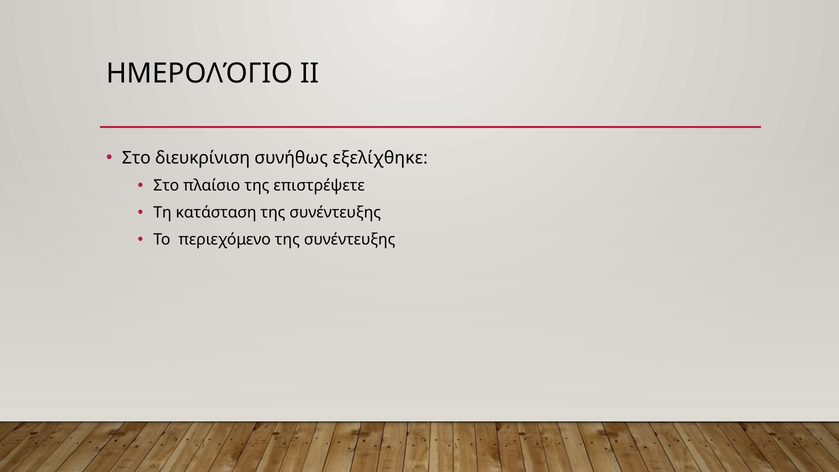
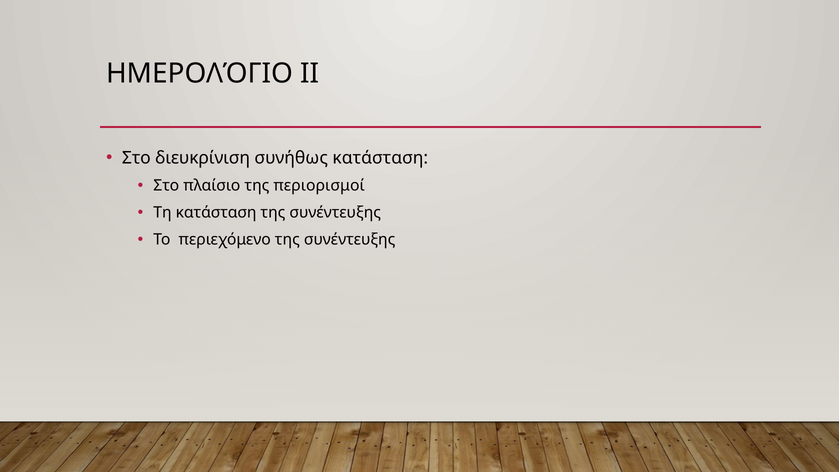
συνήθως εξελίχθηκε: εξελίχθηκε -> κατάσταση
επιστρέψετε: επιστρέψετε -> περιορισμοί
